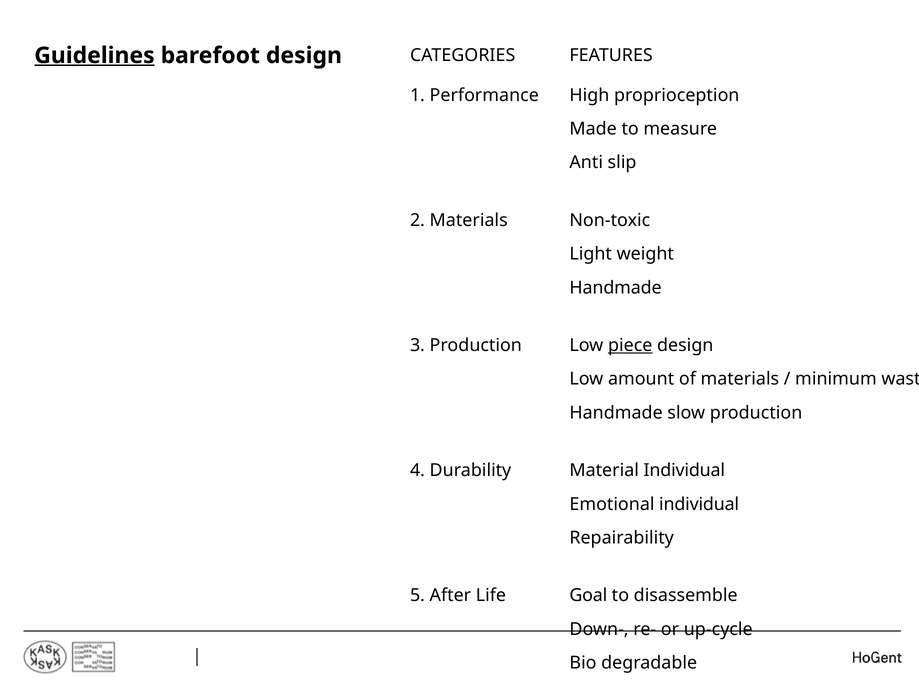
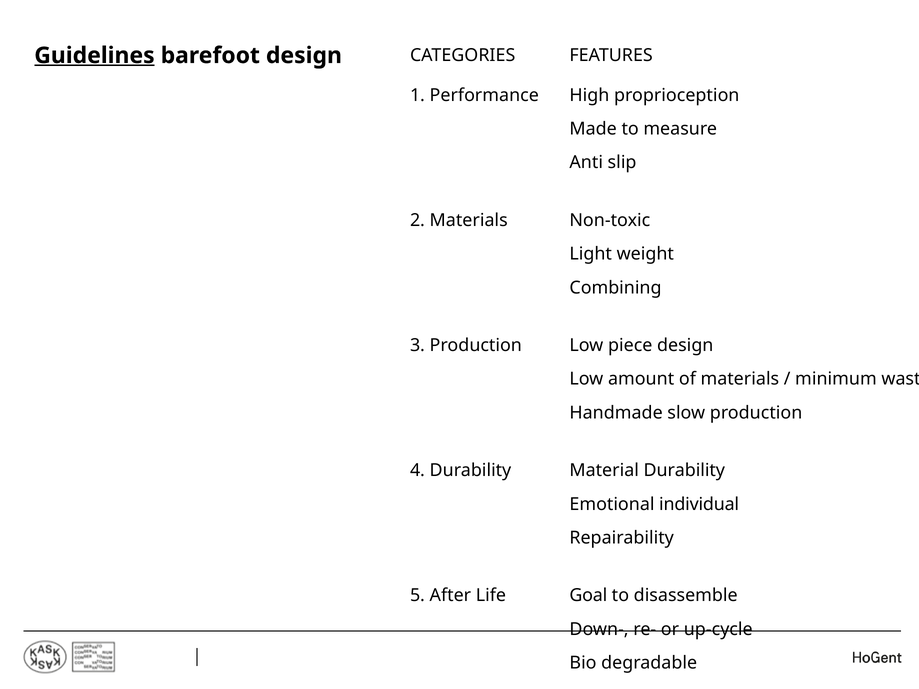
Handmade at (616, 288): Handmade -> Combining
piece underline: present -> none
Material Individual: Individual -> Durability
